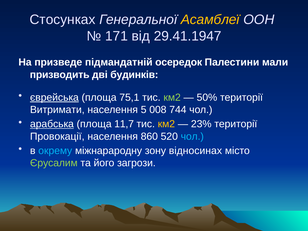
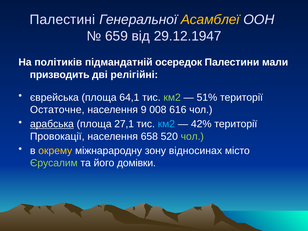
Стосунках: Стосунках -> Палестині
171: 171 -> 659
29.41.1947: 29.41.1947 -> 29.12.1947
призведе: призведе -> політиків
будинків: будинків -> релігійні
єврейська underline: present -> none
75,1: 75,1 -> 64,1
50%: 50% -> 51%
Витримати: Витримати -> Остаточне
5: 5 -> 9
744: 744 -> 616
11,7: 11,7 -> 27,1
км2 at (166, 124) colour: yellow -> light blue
23%: 23% -> 42%
860: 860 -> 658
чол at (192, 136) colour: light blue -> light green
окрему colour: light blue -> yellow
загрози: загрози -> домівки
